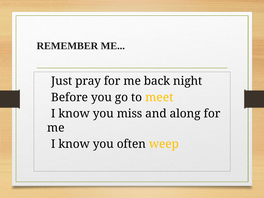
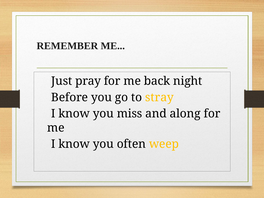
meet: meet -> stray
